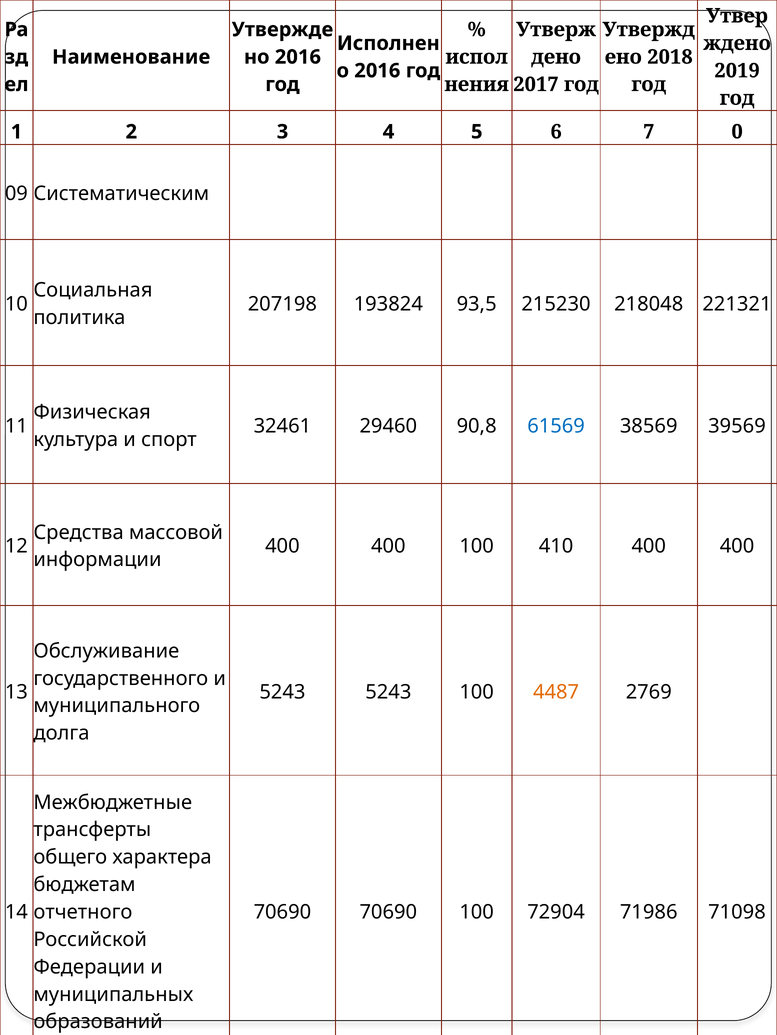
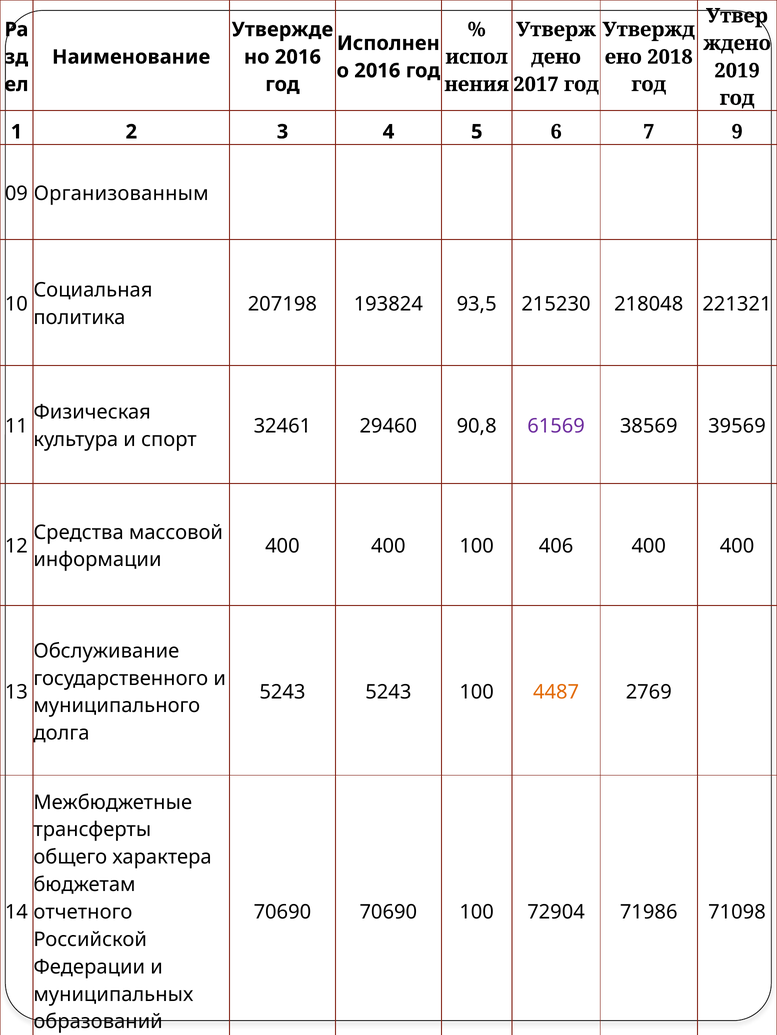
0: 0 -> 9
Систематическим: Систематическим -> Организованным
61569 colour: blue -> purple
410: 410 -> 406
